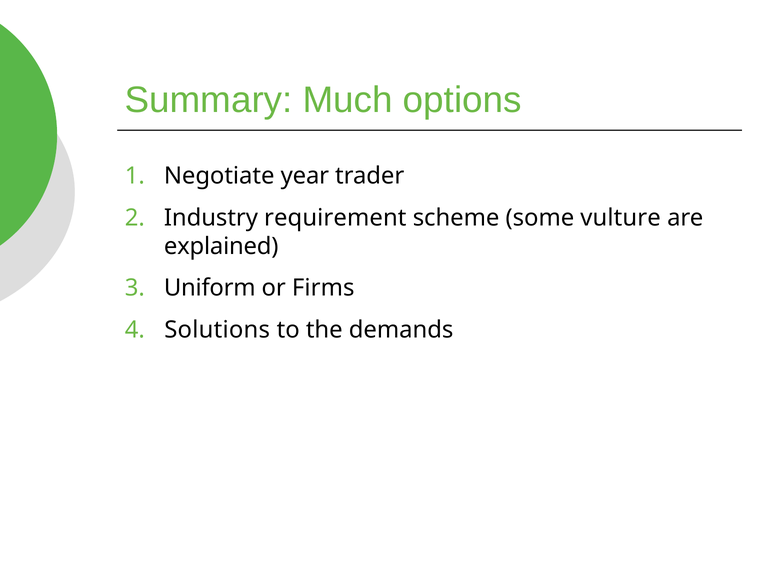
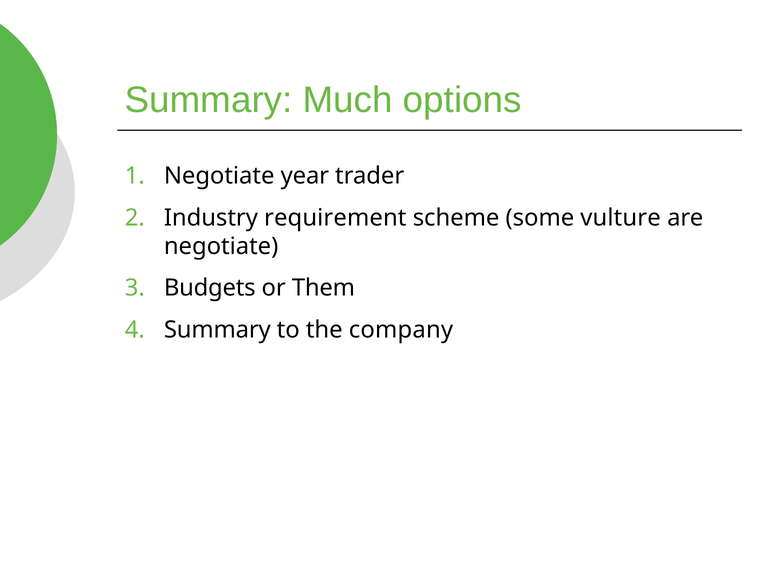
explained at (221, 246): explained -> negotiate
Uniform: Uniform -> Budgets
Firms: Firms -> Them
Solutions at (217, 329): Solutions -> Summary
demands: demands -> company
